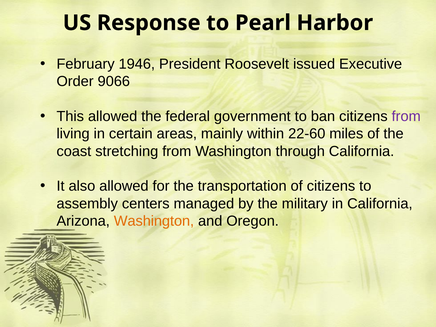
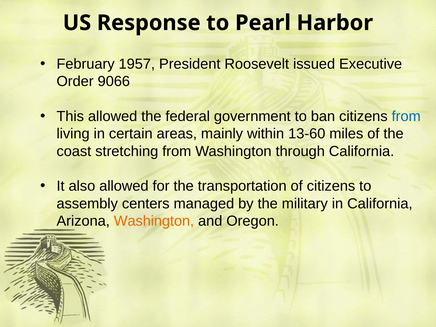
1946: 1946 -> 1957
from at (406, 116) colour: purple -> blue
22-60: 22-60 -> 13-60
